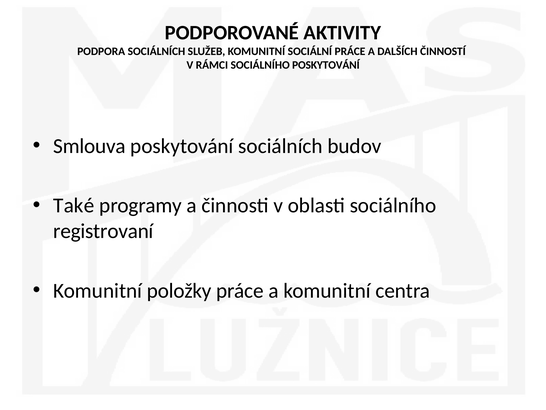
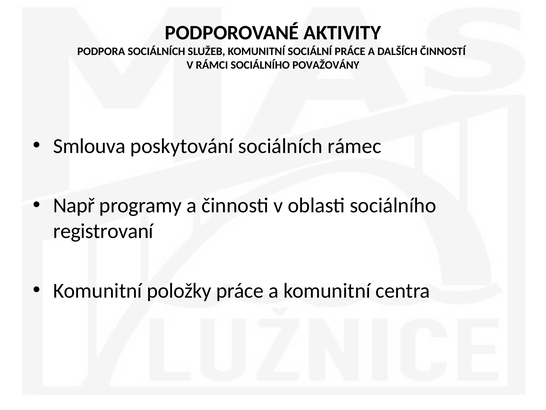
SOCIÁLNÍHO POSKYTOVÁNÍ: POSKYTOVÁNÍ -> POVAŽOVÁNY
budov: budov -> rámec
Také: Také -> Např
